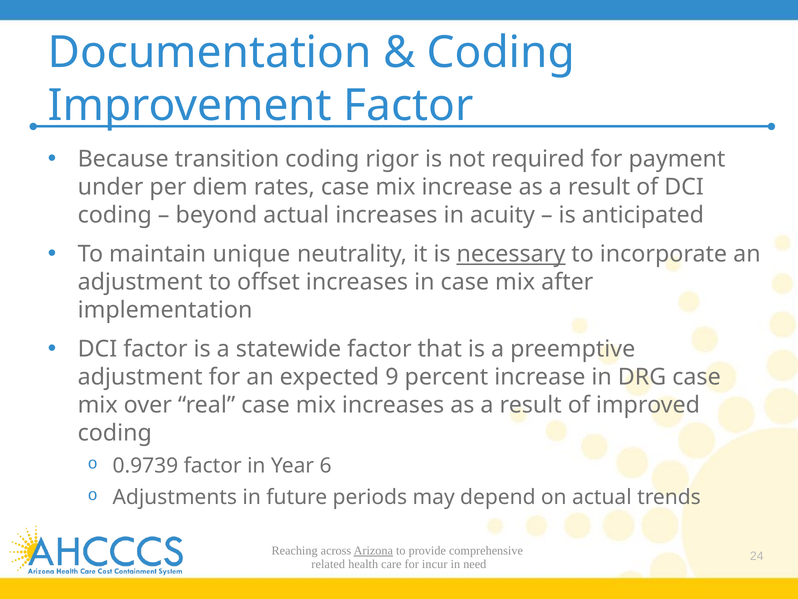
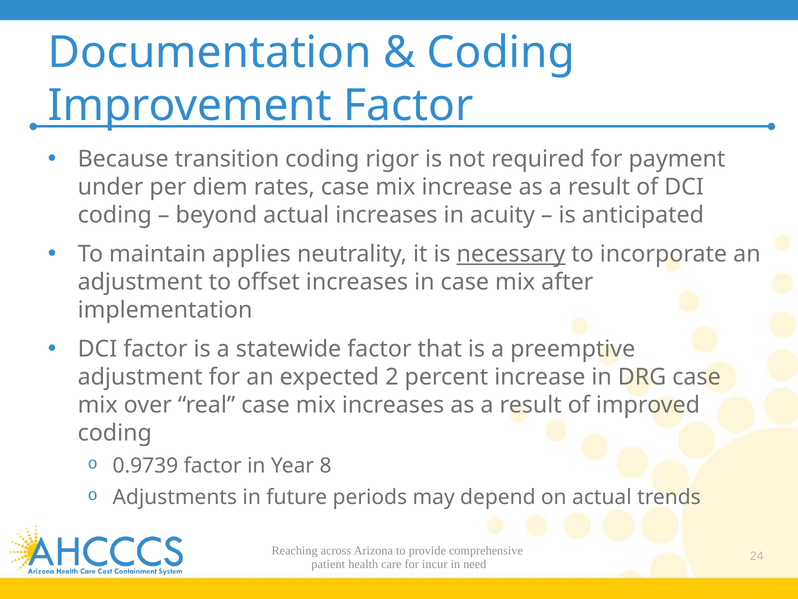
unique: unique -> applies
9: 9 -> 2
6: 6 -> 8
Arizona underline: present -> none
related: related -> patient
